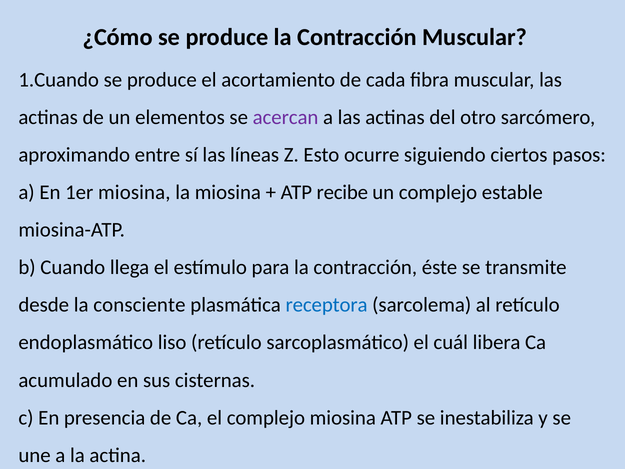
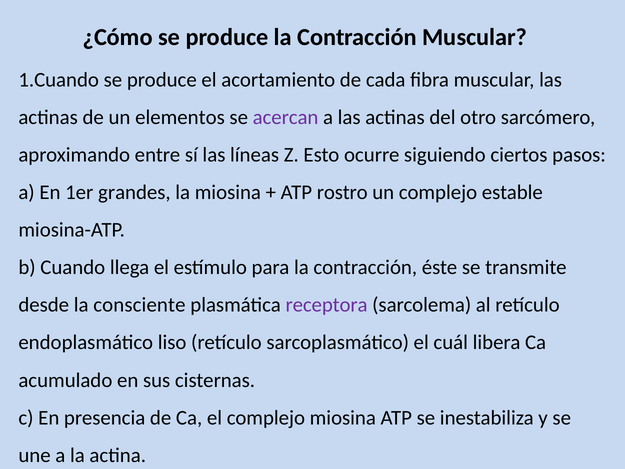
1er miosina: miosina -> grandes
recibe: recibe -> rostro
receptora colour: blue -> purple
